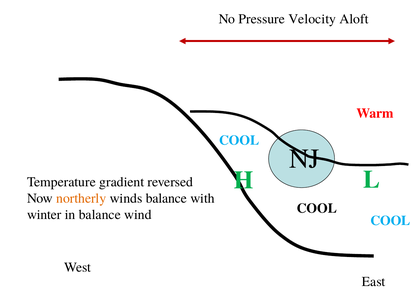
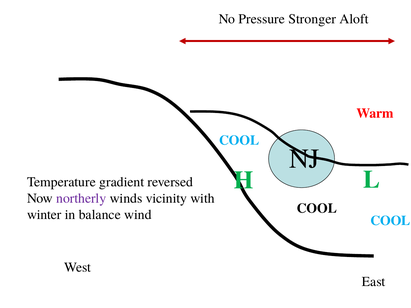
Velocity: Velocity -> Stronger
northerly colour: orange -> purple
winds balance: balance -> vicinity
